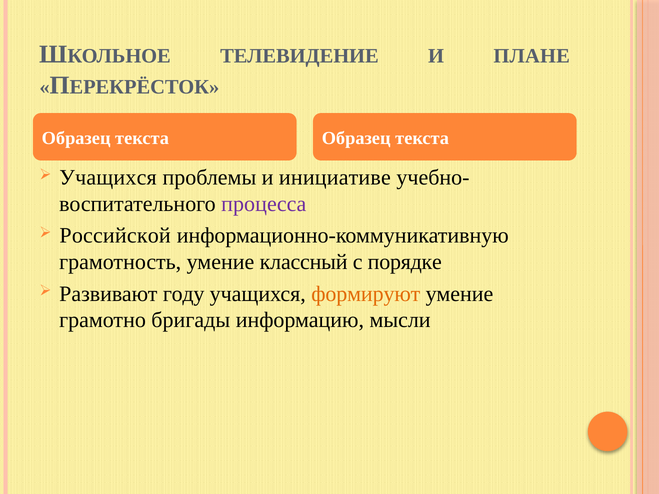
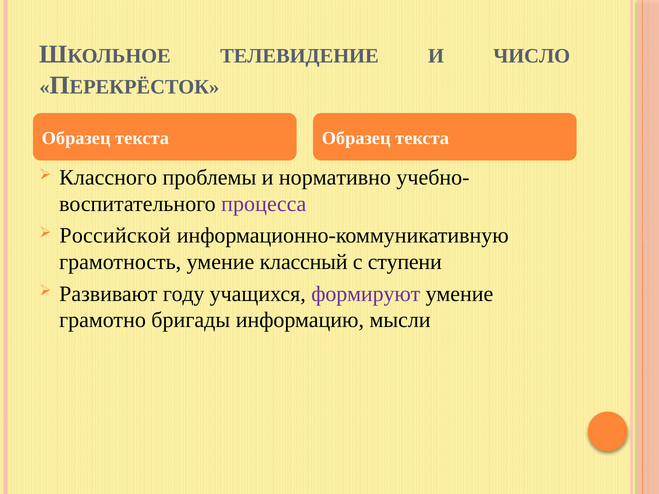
ПЛАНЕ: ПЛАНЕ -> ЧИСЛО
Учащихся at (108, 178): Учащихся -> Классного
инициативе: инициативе -> нормативно
порядке: порядке -> ступени
формируют colour: orange -> purple
